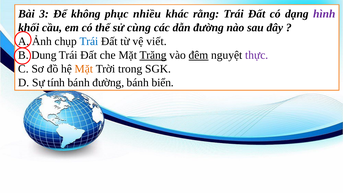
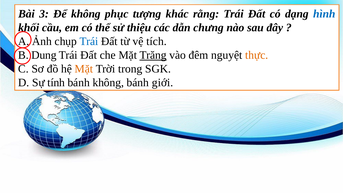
nhiều: nhiều -> tượng
hình colour: purple -> blue
cùng: cùng -> thiệu
dẫn đường: đường -> chưng
viết: viết -> tích
đêm underline: present -> none
thực colour: purple -> orange
bánh đường: đường -> không
biển: biển -> giới
